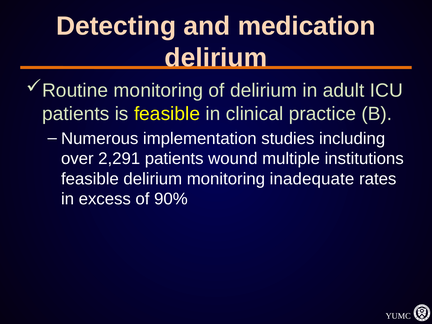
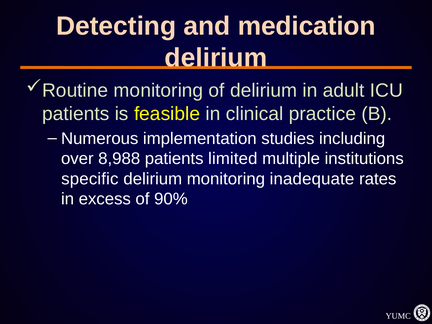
2,291: 2,291 -> 8,988
wound: wound -> limited
feasible at (90, 179): feasible -> specific
